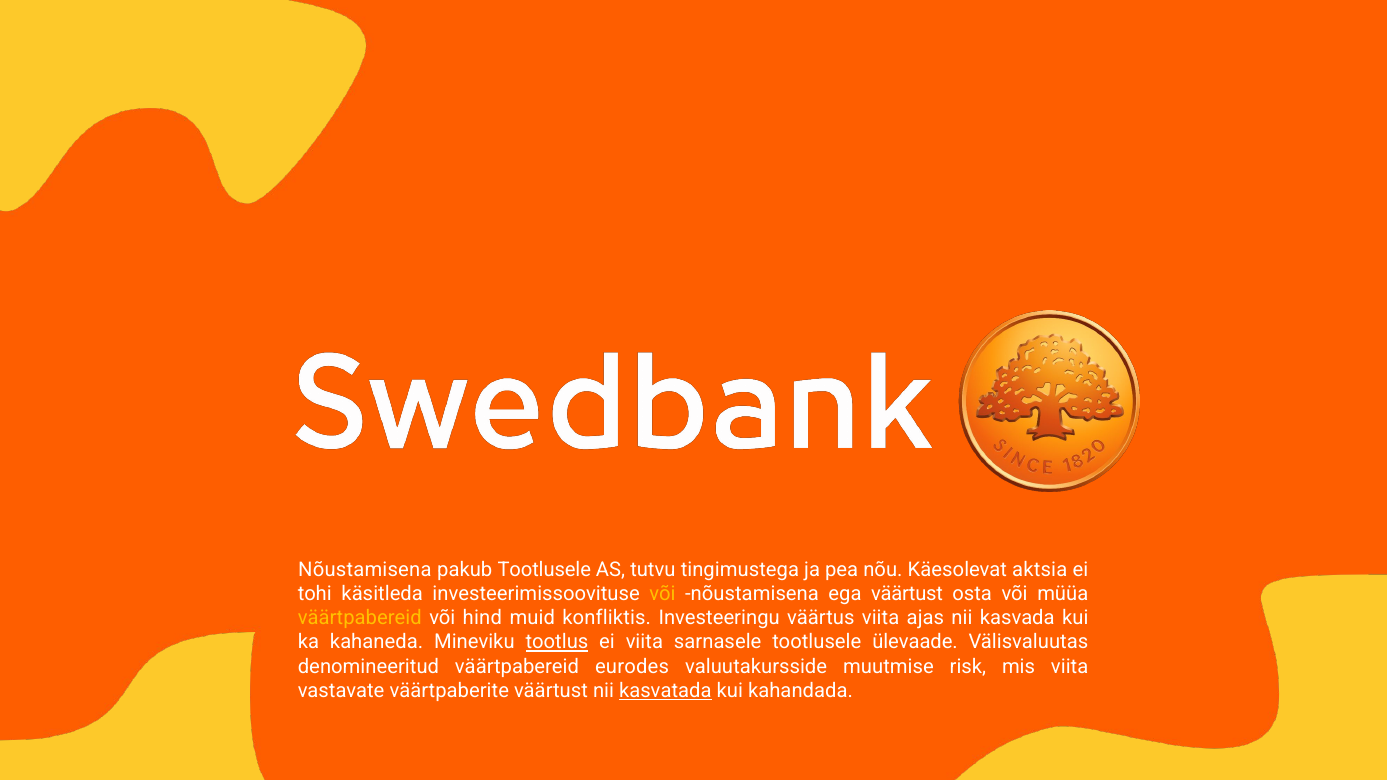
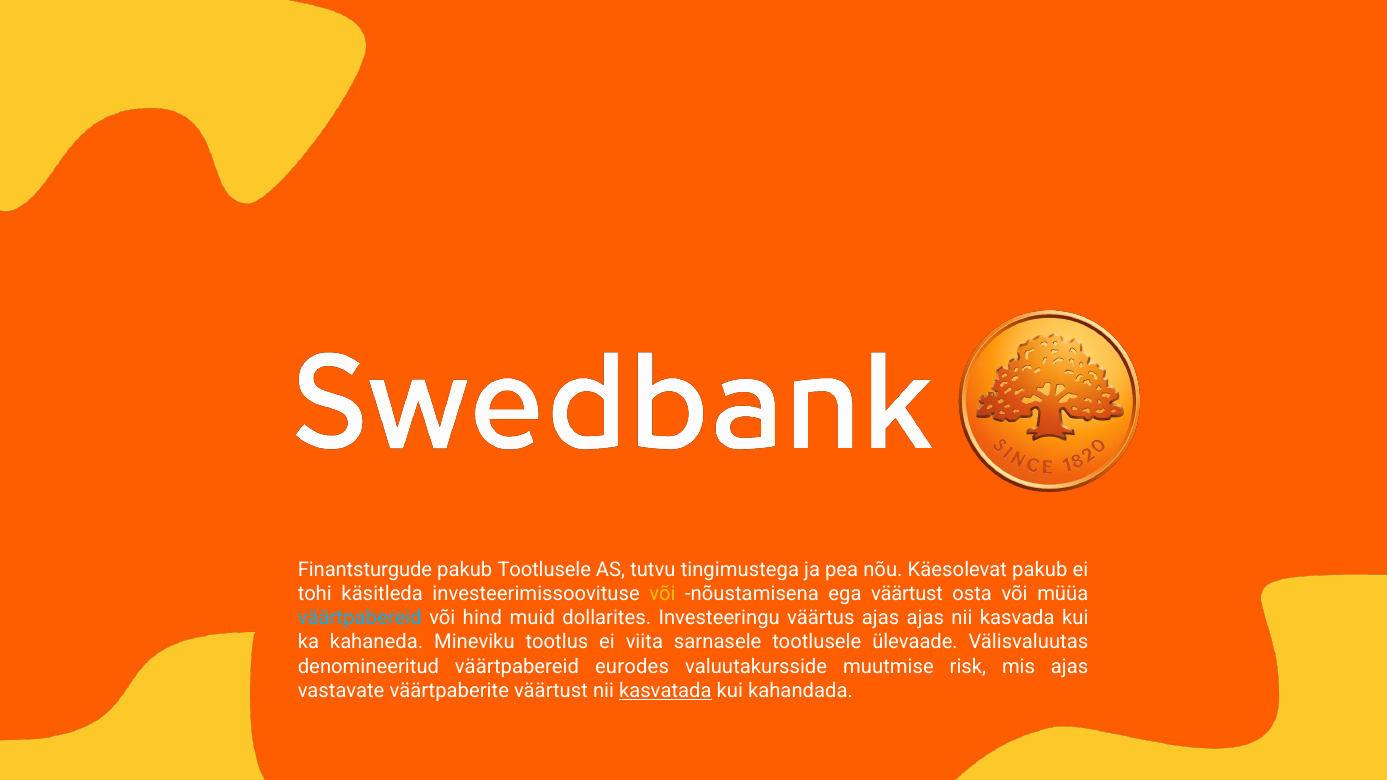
Nõustamisena at (365, 570): Nõustamisena -> Finantsturgude
Käesolevat aktsia: aktsia -> pakub
väärtpabereid at (360, 618) colour: yellow -> light blue
konfliktis: konfliktis -> dollarites
väärtus viita: viita -> ajas
tootlus underline: present -> none
mis viita: viita -> ajas
